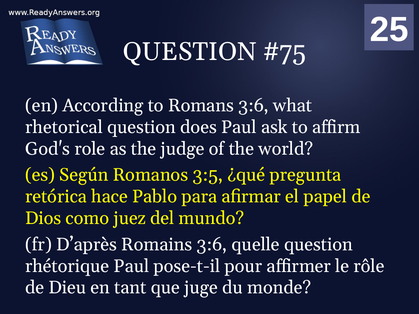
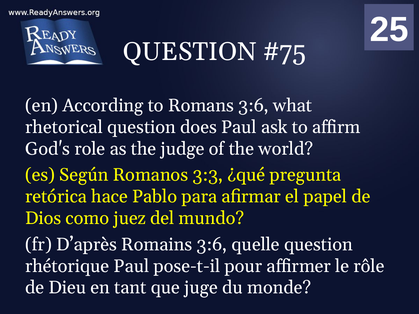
3:5: 3:5 -> 3:3
